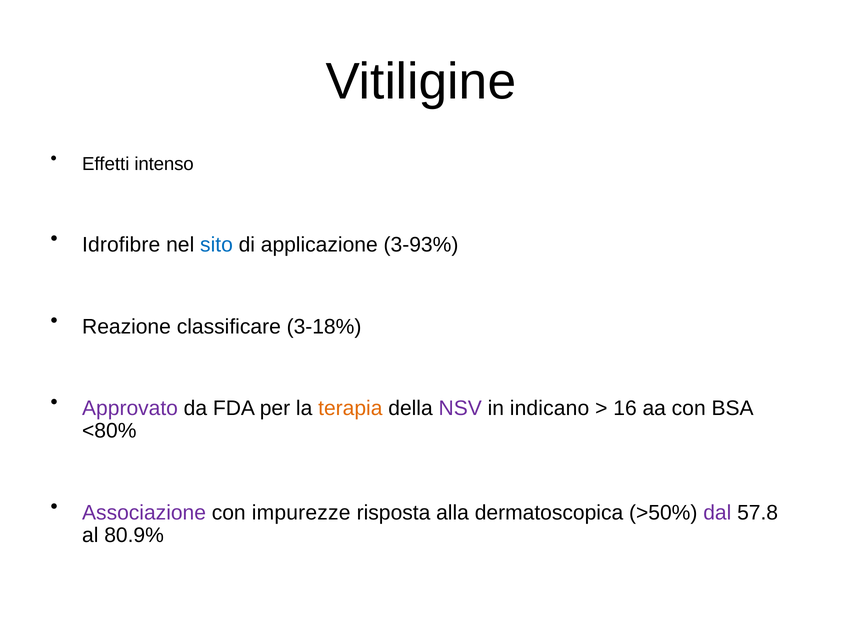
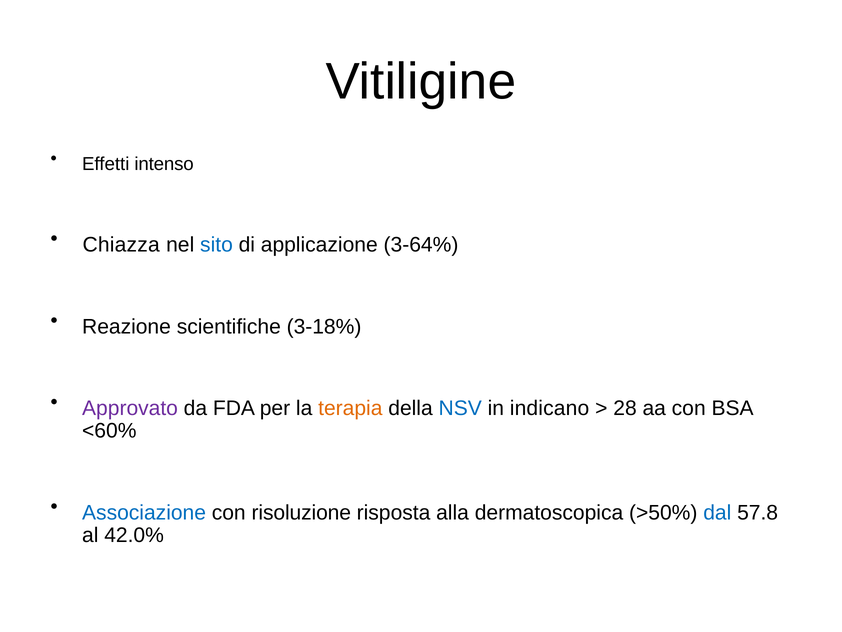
Idrofibre: Idrofibre -> Chiazza
3-93%: 3-93% -> 3-64%
classificare: classificare -> scientifiche
NSV colour: purple -> blue
16: 16 -> 28
<80%: <80% -> <60%
Associazione colour: purple -> blue
impurezze: impurezze -> risoluzione
dal colour: purple -> blue
80.9%: 80.9% -> 42.0%
